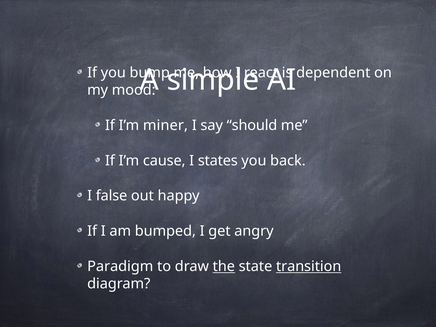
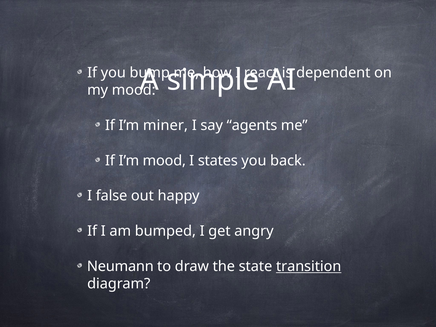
should: should -> agents
I’m cause: cause -> mood
Paradigm: Paradigm -> Neumann
the underline: present -> none
